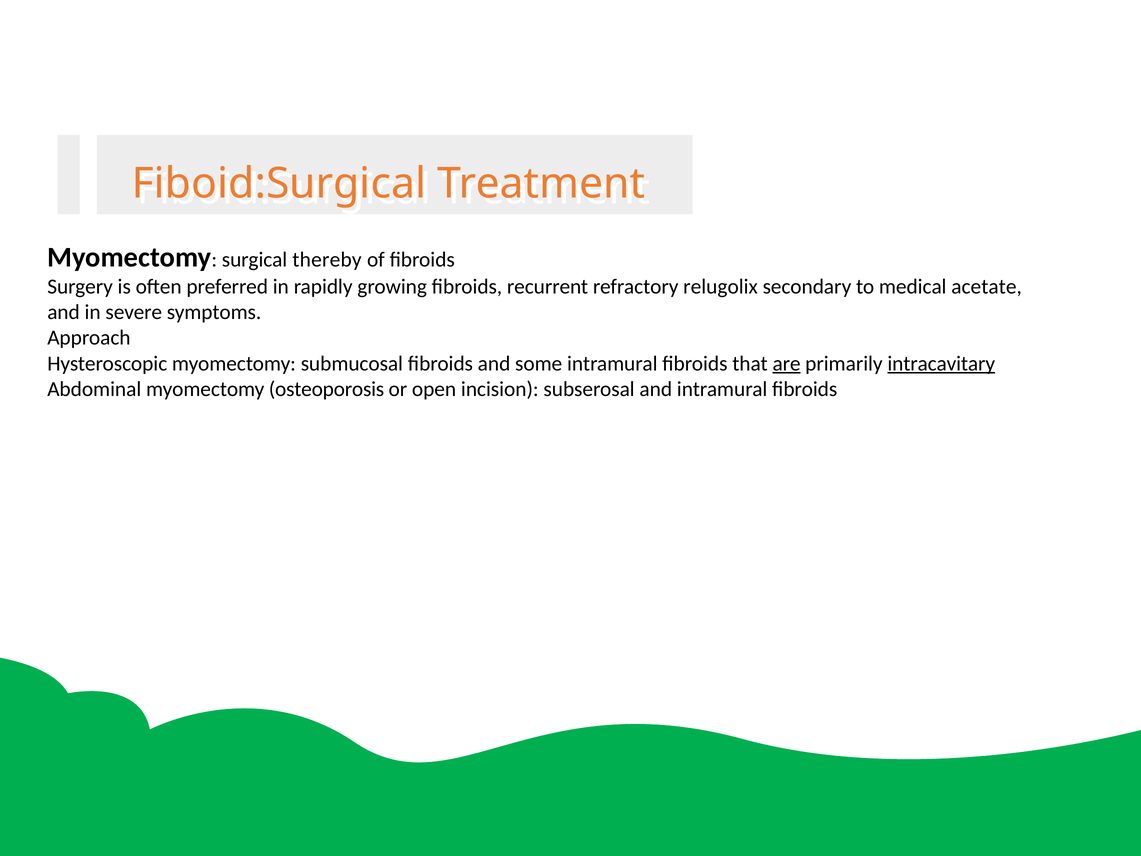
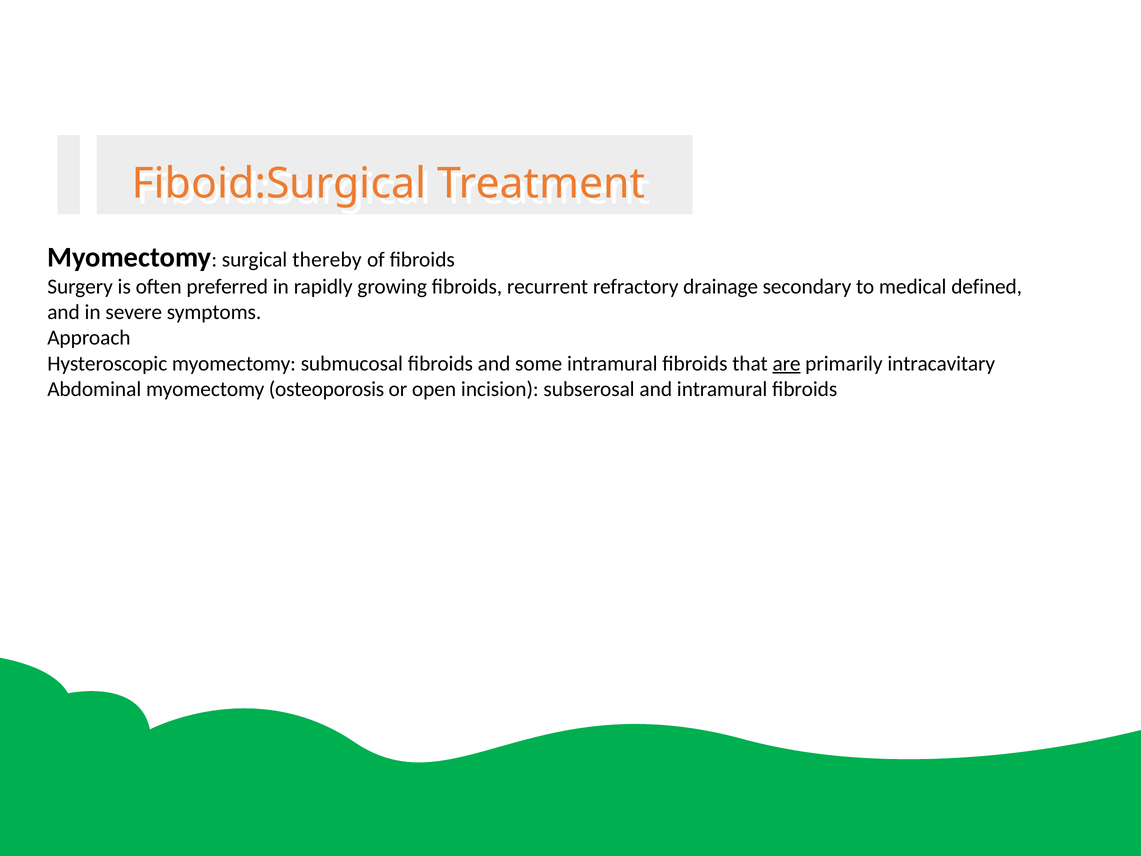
relugolix: relugolix -> drainage
acetate: acetate -> defined
intracavitary underline: present -> none
